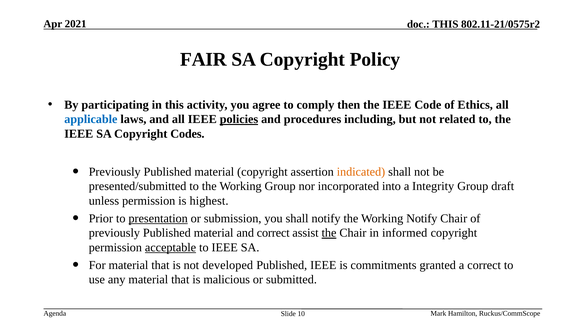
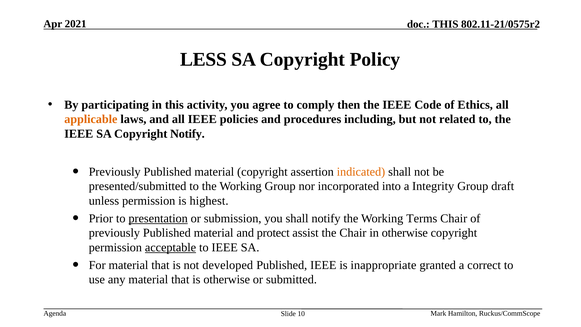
FAIR: FAIR -> LESS
applicable colour: blue -> orange
policies underline: present -> none
Copyright Codes: Codes -> Notify
Working Notify: Notify -> Terms
and correct: correct -> protect
the at (329, 233) underline: present -> none
in informed: informed -> otherwise
commitments: commitments -> inappropriate
is malicious: malicious -> otherwise
